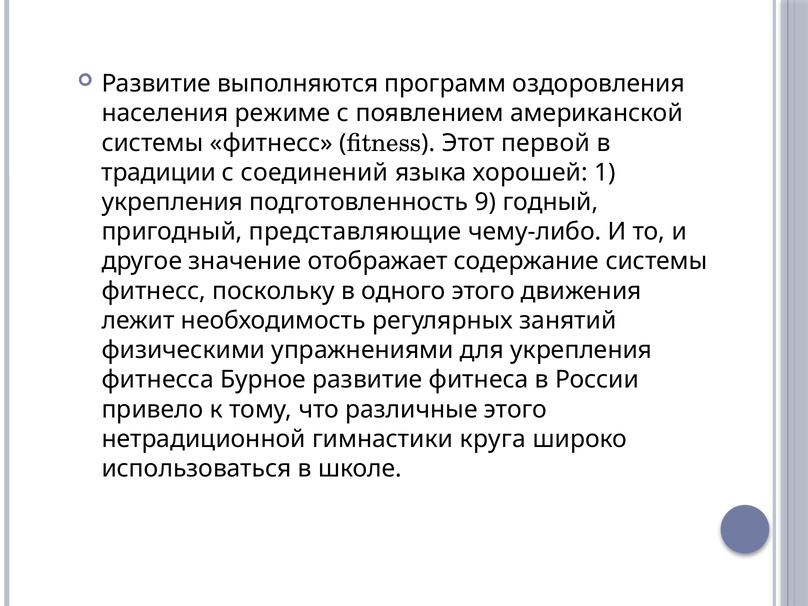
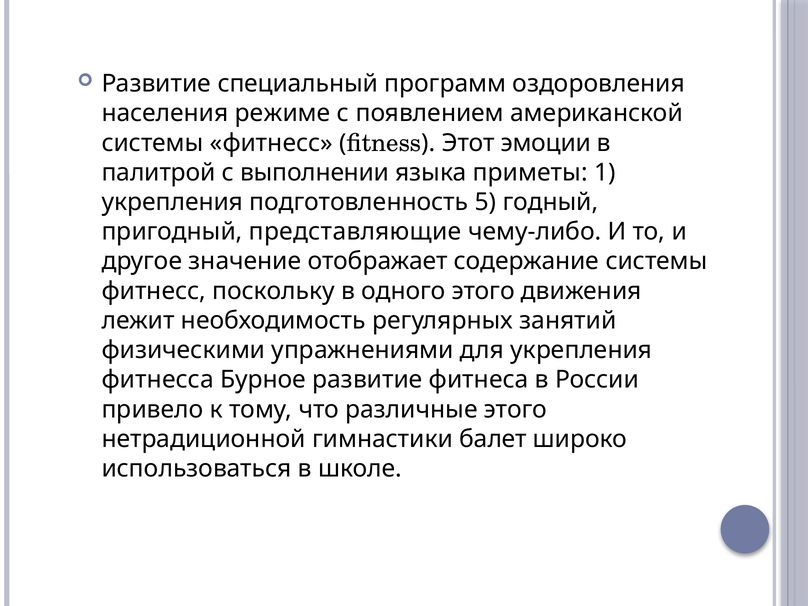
выполняются: выполняются -> специальный
первой: первой -> эмоции
традиции: традиции -> палитрой
соединений: соединений -> выполнении
хорошей: хорошей -> приметы
9: 9 -> 5
круга: круга -> балет
